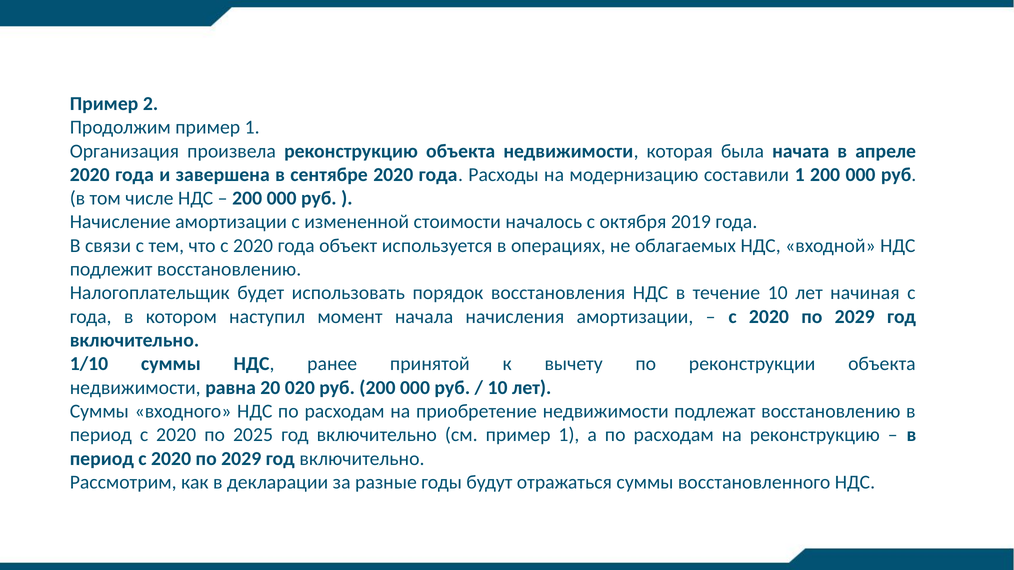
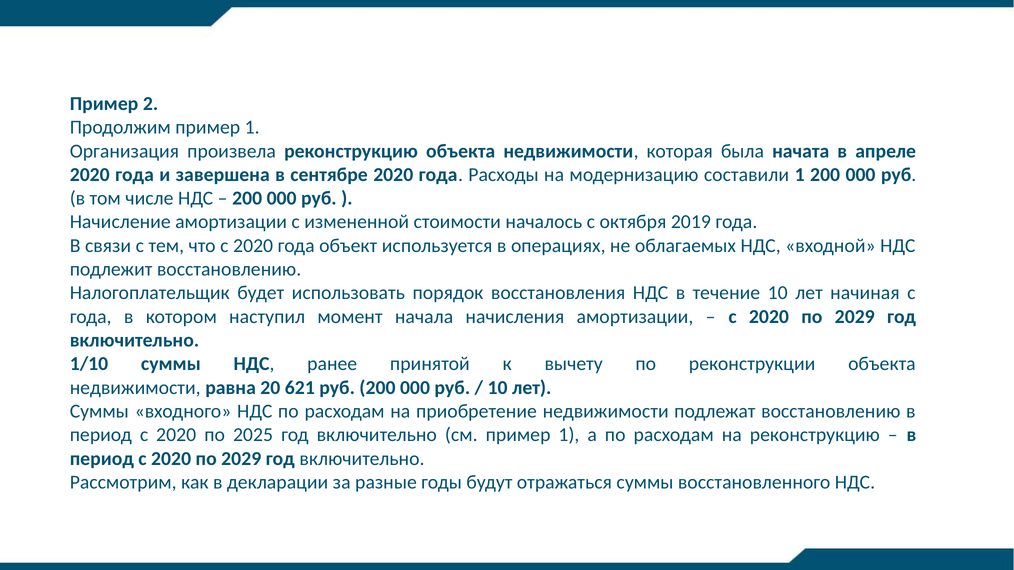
020: 020 -> 621
